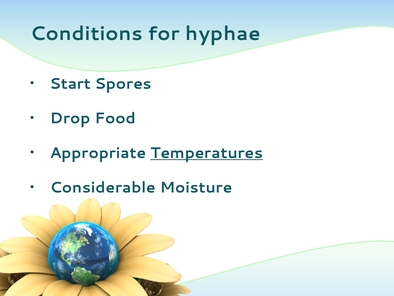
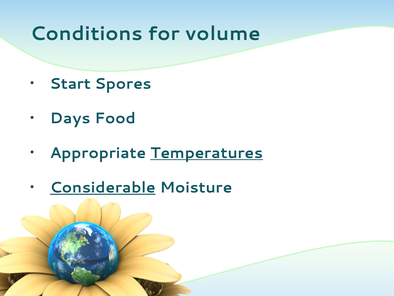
hyphae: hyphae -> volume
Drop: Drop -> Days
Considerable underline: none -> present
